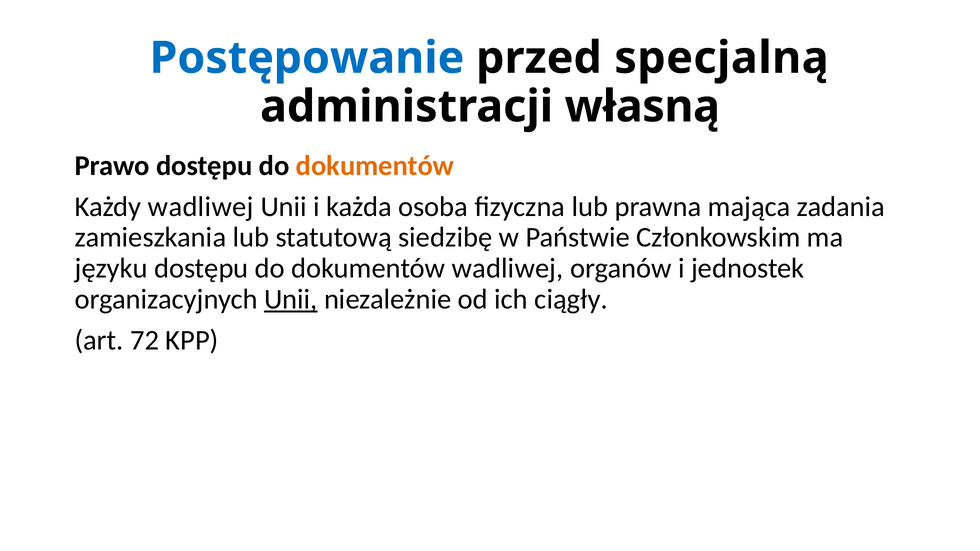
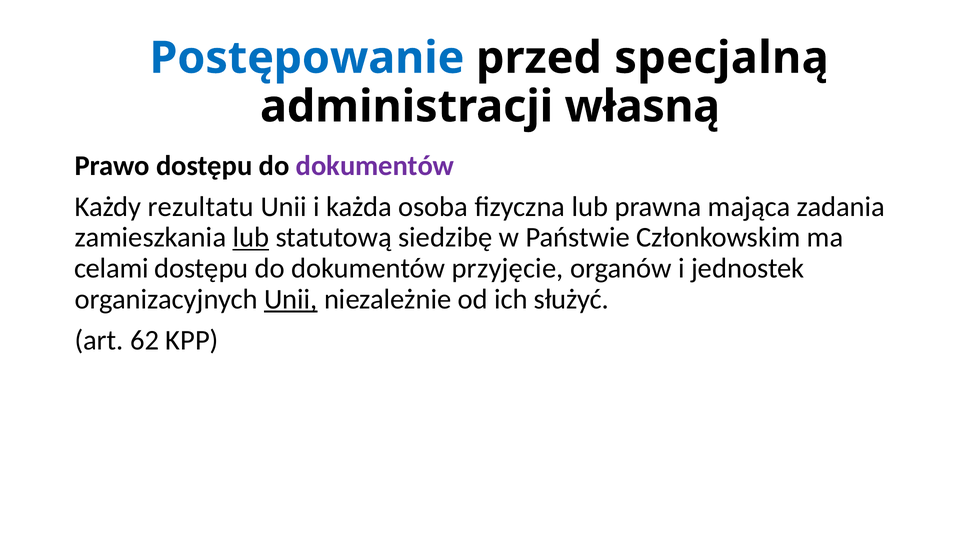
dokumentów at (375, 166) colour: orange -> purple
Każdy wadliwej: wadliwej -> rezultatu
lub at (251, 238) underline: none -> present
języku: języku -> celami
dokumentów wadliwej: wadliwej -> przyjęcie
ciągły: ciągły -> służyć
72: 72 -> 62
